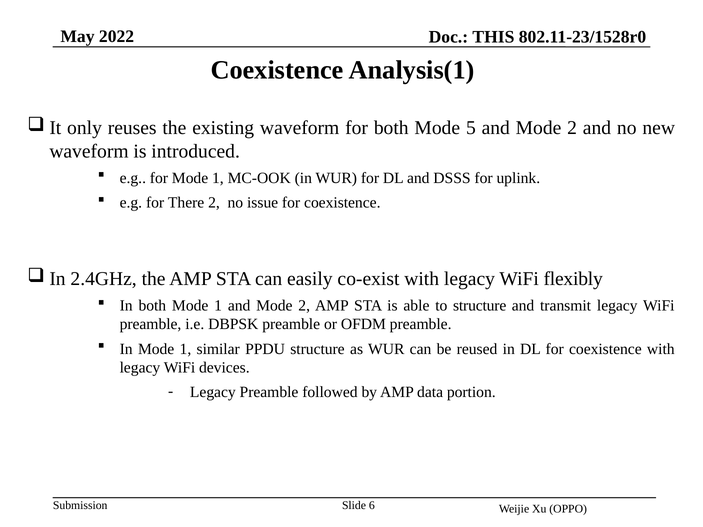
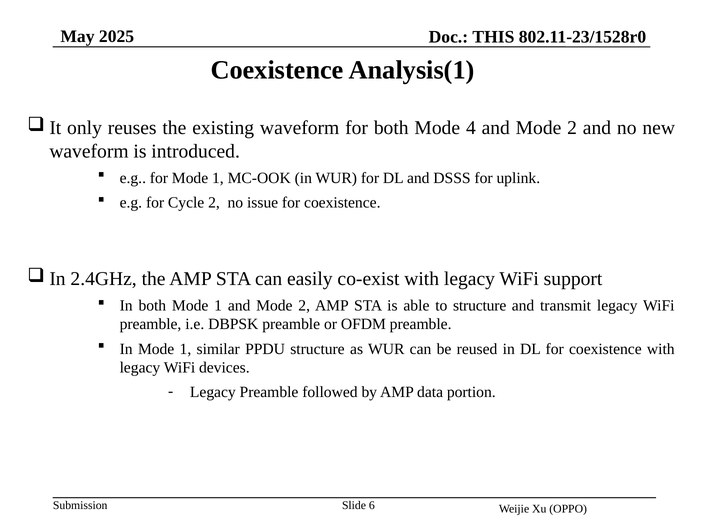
2022: 2022 -> 2025
5: 5 -> 4
There: There -> Cycle
flexibly: flexibly -> support
